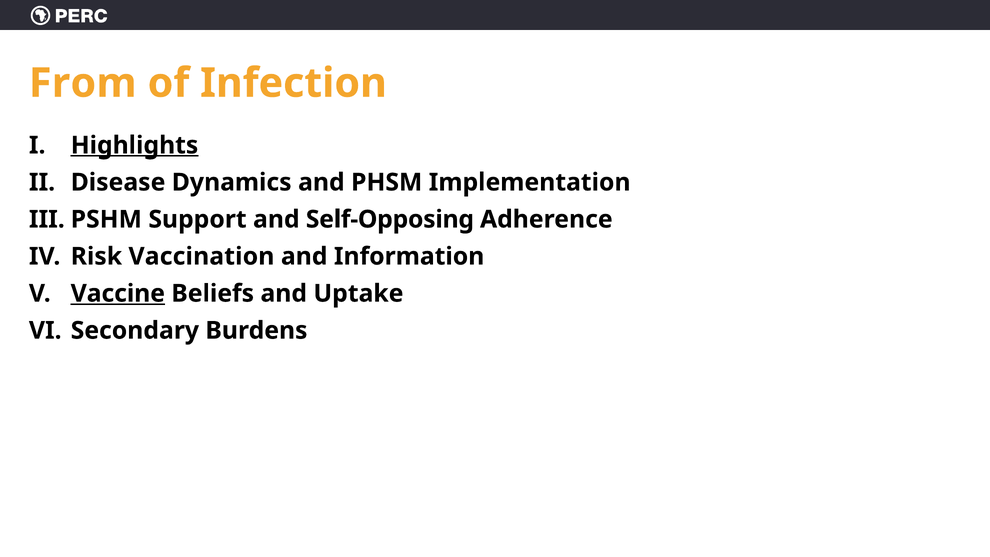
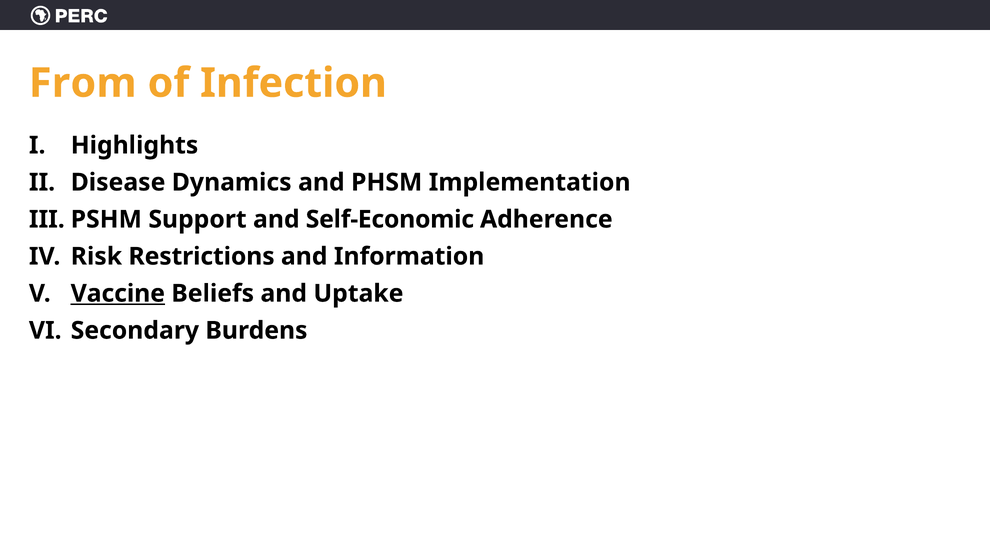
Highlights underline: present -> none
Self-Opposing: Self-Opposing -> Self-Economic
Vaccination: Vaccination -> Restrictions
